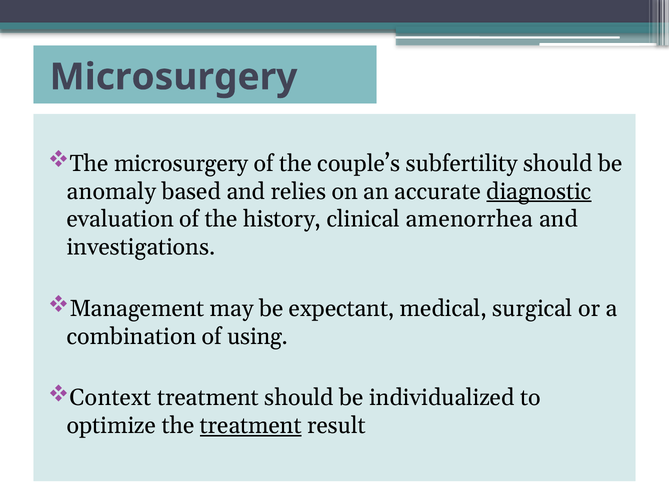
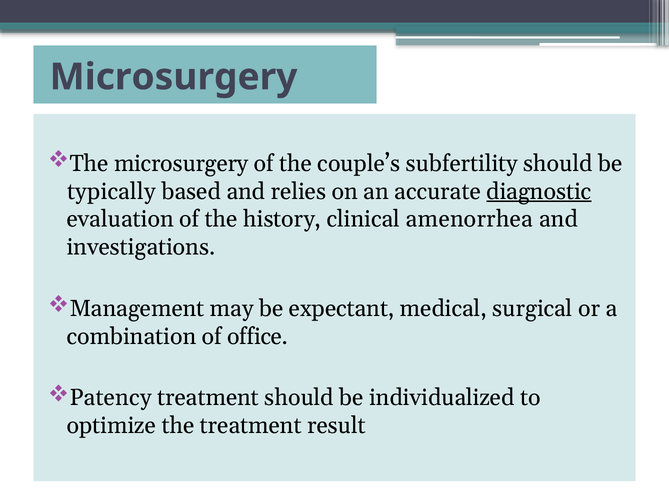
anomaly: anomaly -> typically
using: using -> office
Context: Context -> Patency
treatment at (251, 425) underline: present -> none
